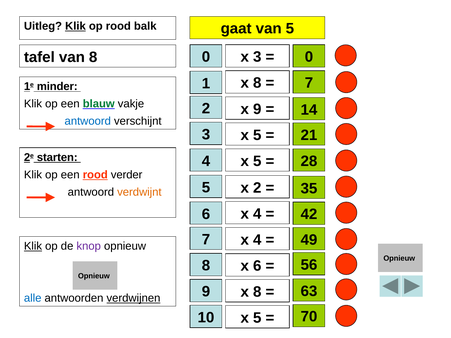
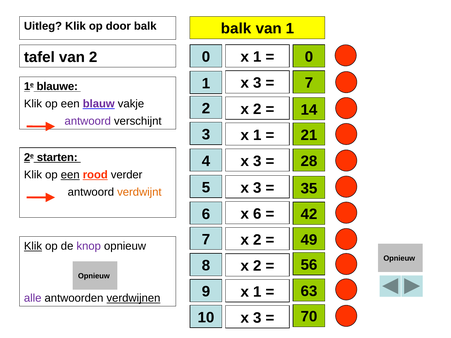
Klik at (75, 26) underline: present -> none
op rood: rood -> door
gaat at (236, 29): gaat -> balk
van 5: 5 -> 1
3 at (257, 57): 3 -> 1
van 8: 8 -> 2
8 at (257, 83): 8 -> 3
minder: minder -> blauwe
blauw colour: green -> purple
9 at (257, 109): 9 -> 2
antwoord at (88, 121) colour: blue -> purple
5 at (257, 135): 5 -> 1
5 at (257, 161): 5 -> 3
een at (70, 175) underline: none -> present
2 at (257, 188): 2 -> 3
4 at (257, 214): 4 -> 6
4 at (257, 240): 4 -> 2
6 at (257, 266): 6 -> 2
8 at (257, 292): 8 -> 1
alle colour: blue -> purple
5 at (257, 318): 5 -> 3
